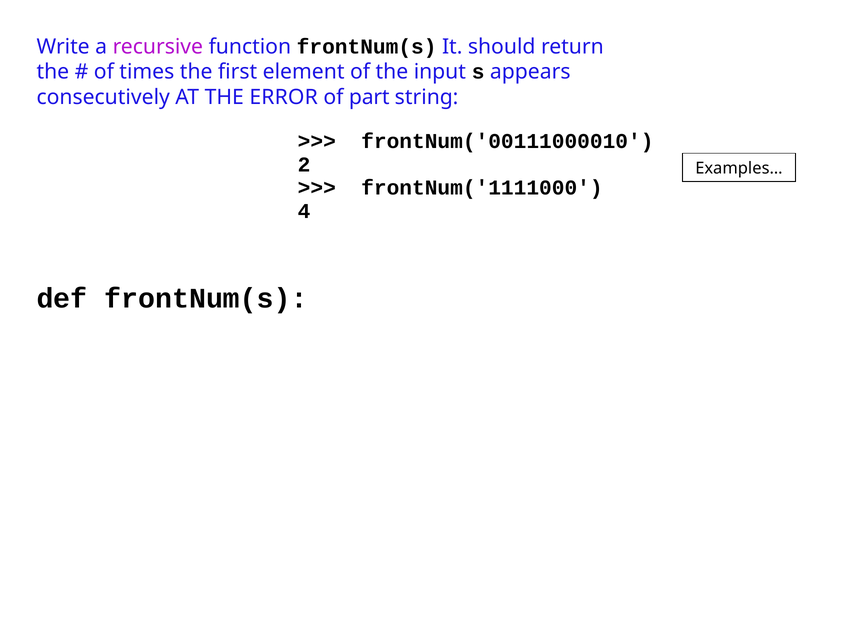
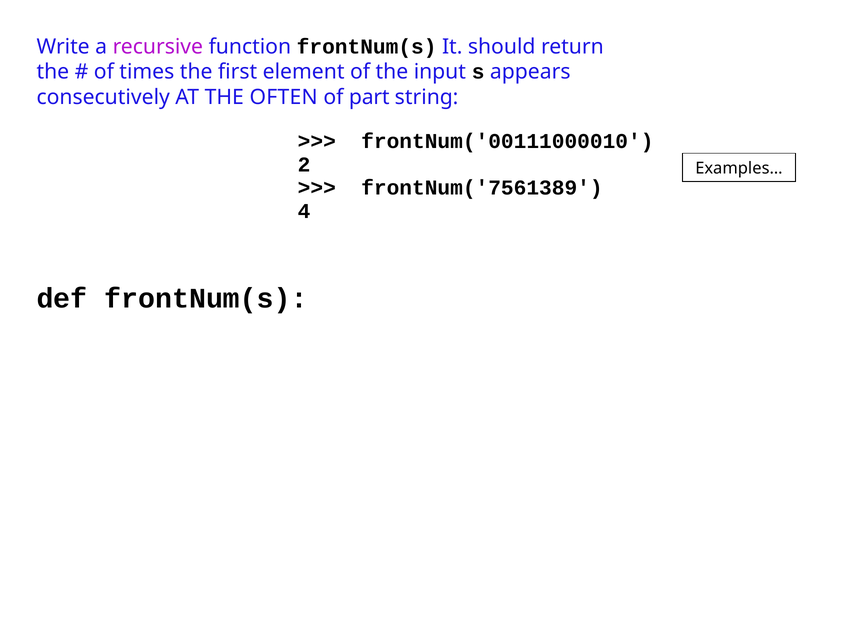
ERROR: ERROR -> OFTEN
frontNum('1111000: frontNum('1111000 -> frontNum('7561389
